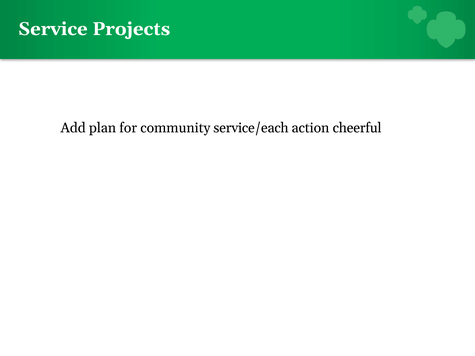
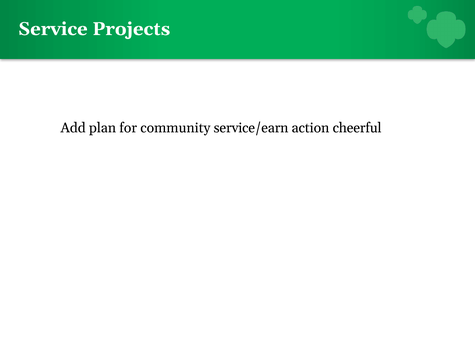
service/each: service/each -> service/earn
